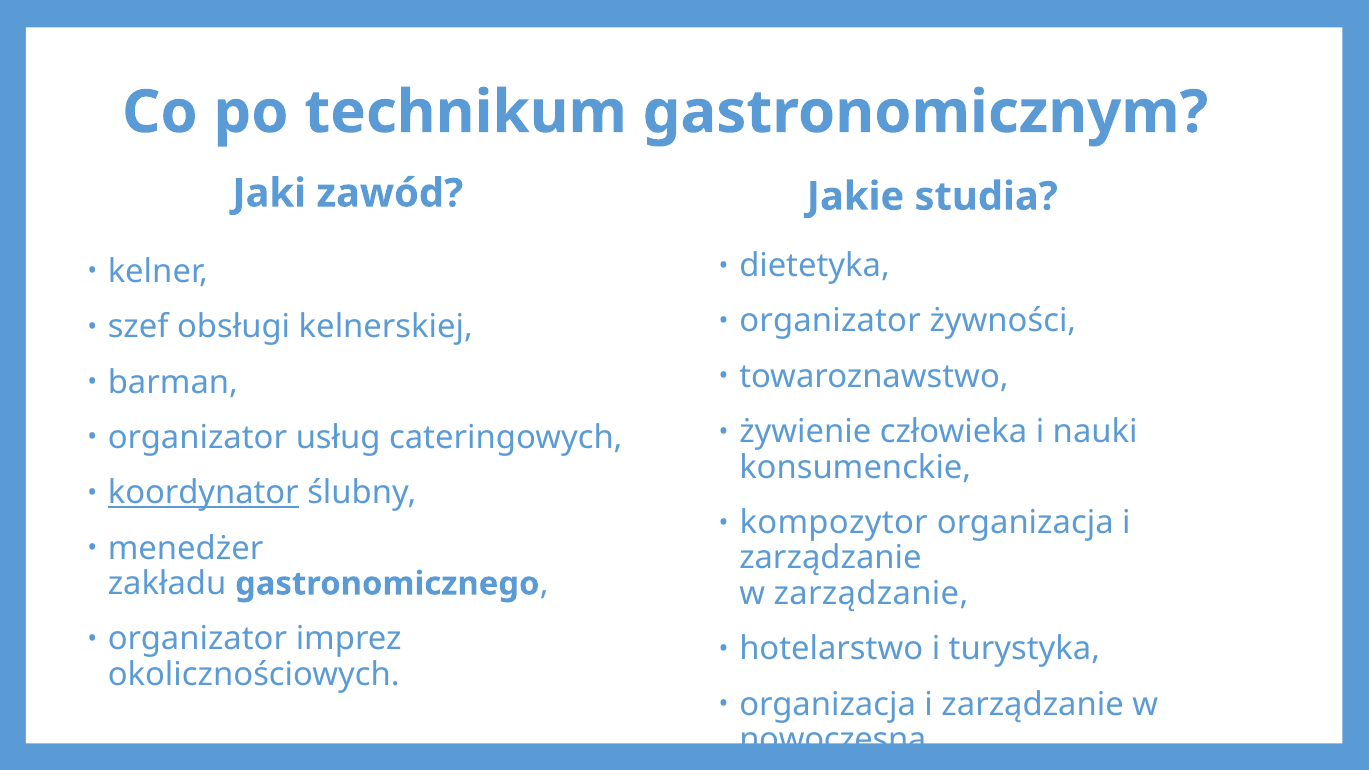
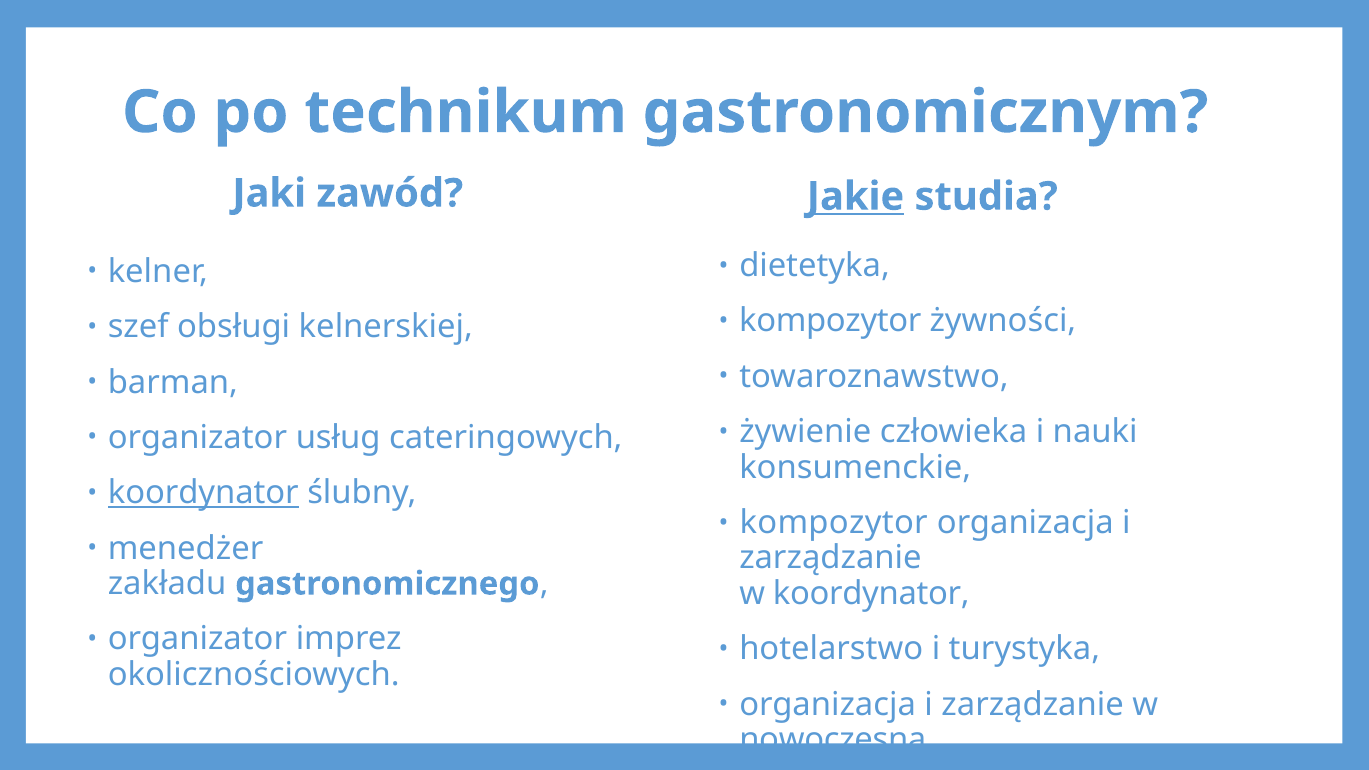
Jakie underline: none -> present
organizator at (830, 321): organizator -> kompozytor
w zarządzanie: zarządzanie -> koordynator
